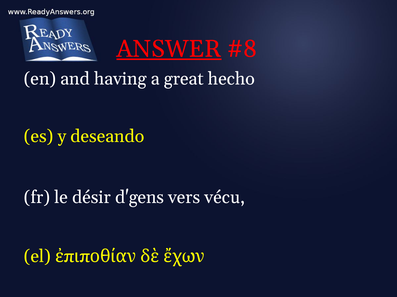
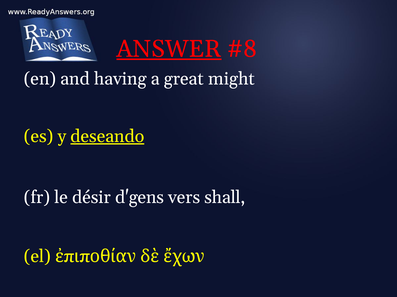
hecho: hecho -> might
deseando underline: none -> present
vécu: vécu -> shall
